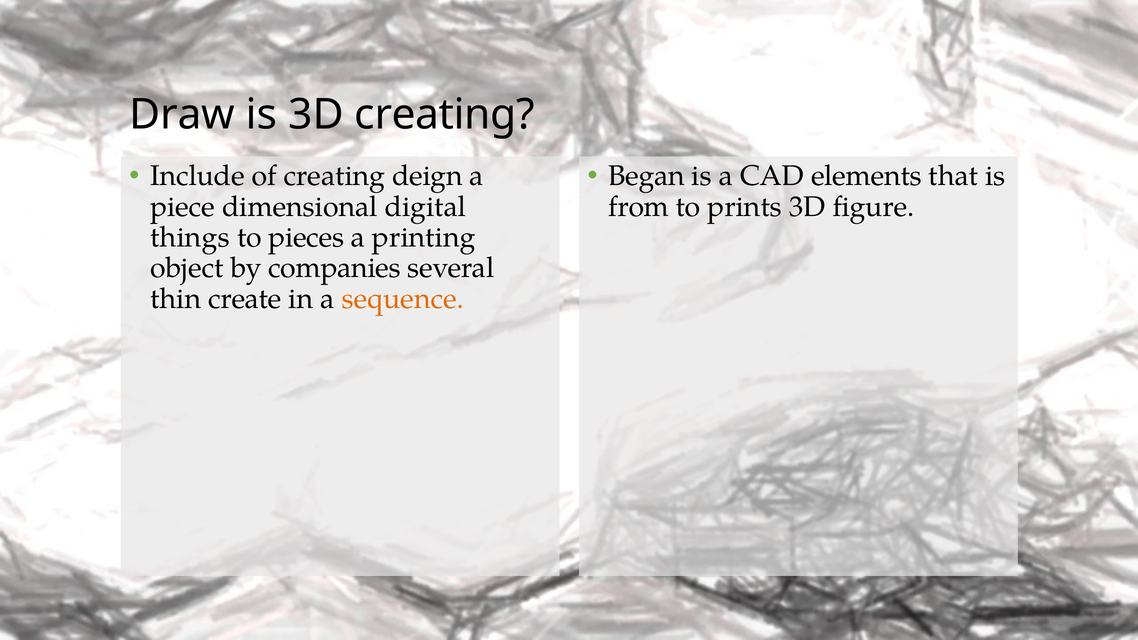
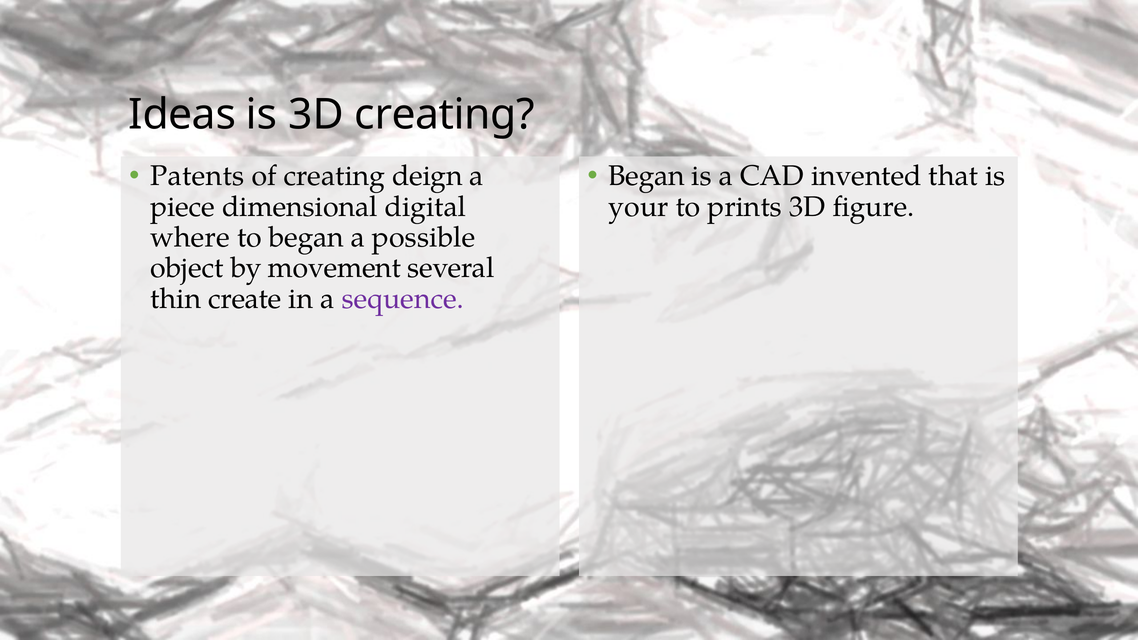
Draw: Draw -> Ideas
Include: Include -> Patents
elements: elements -> invented
from: from -> your
things: things -> where
to pieces: pieces -> began
printing: printing -> possible
companies: companies -> movement
sequence colour: orange -> purple
